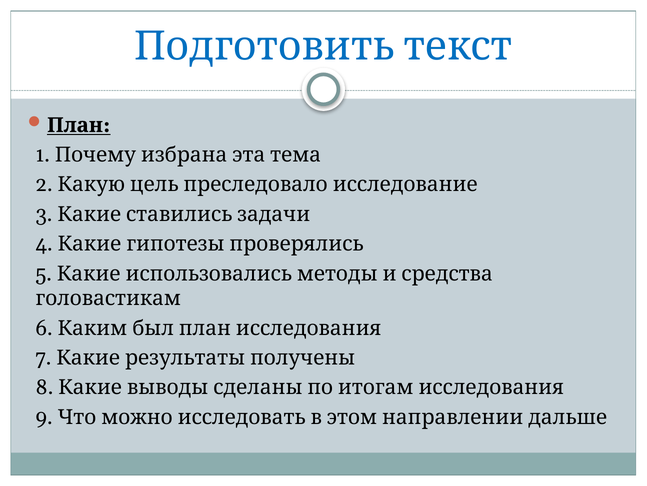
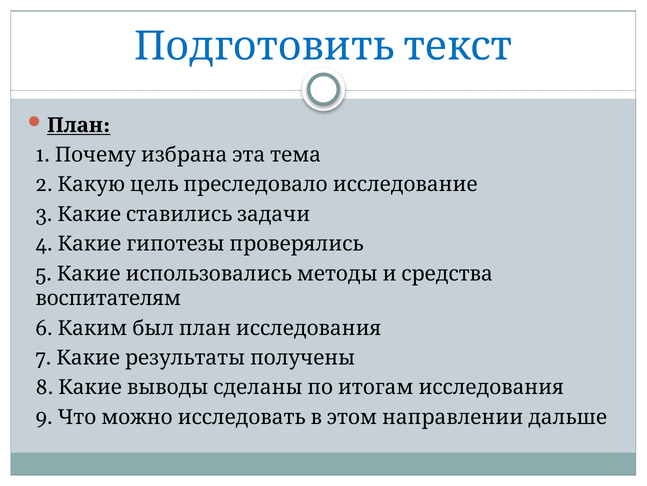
головастикам: головастикам -> воспитателям
